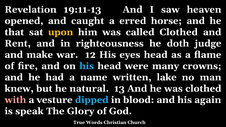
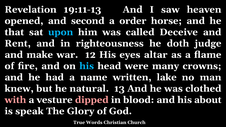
caught: caught -> second
erred: erred -> order
upon colour: yellow -> light blue
called Clothed: Clothed -> Deceive
eyes head: head -> altar
dipped colour: light blue -> pink
again: again -> about
